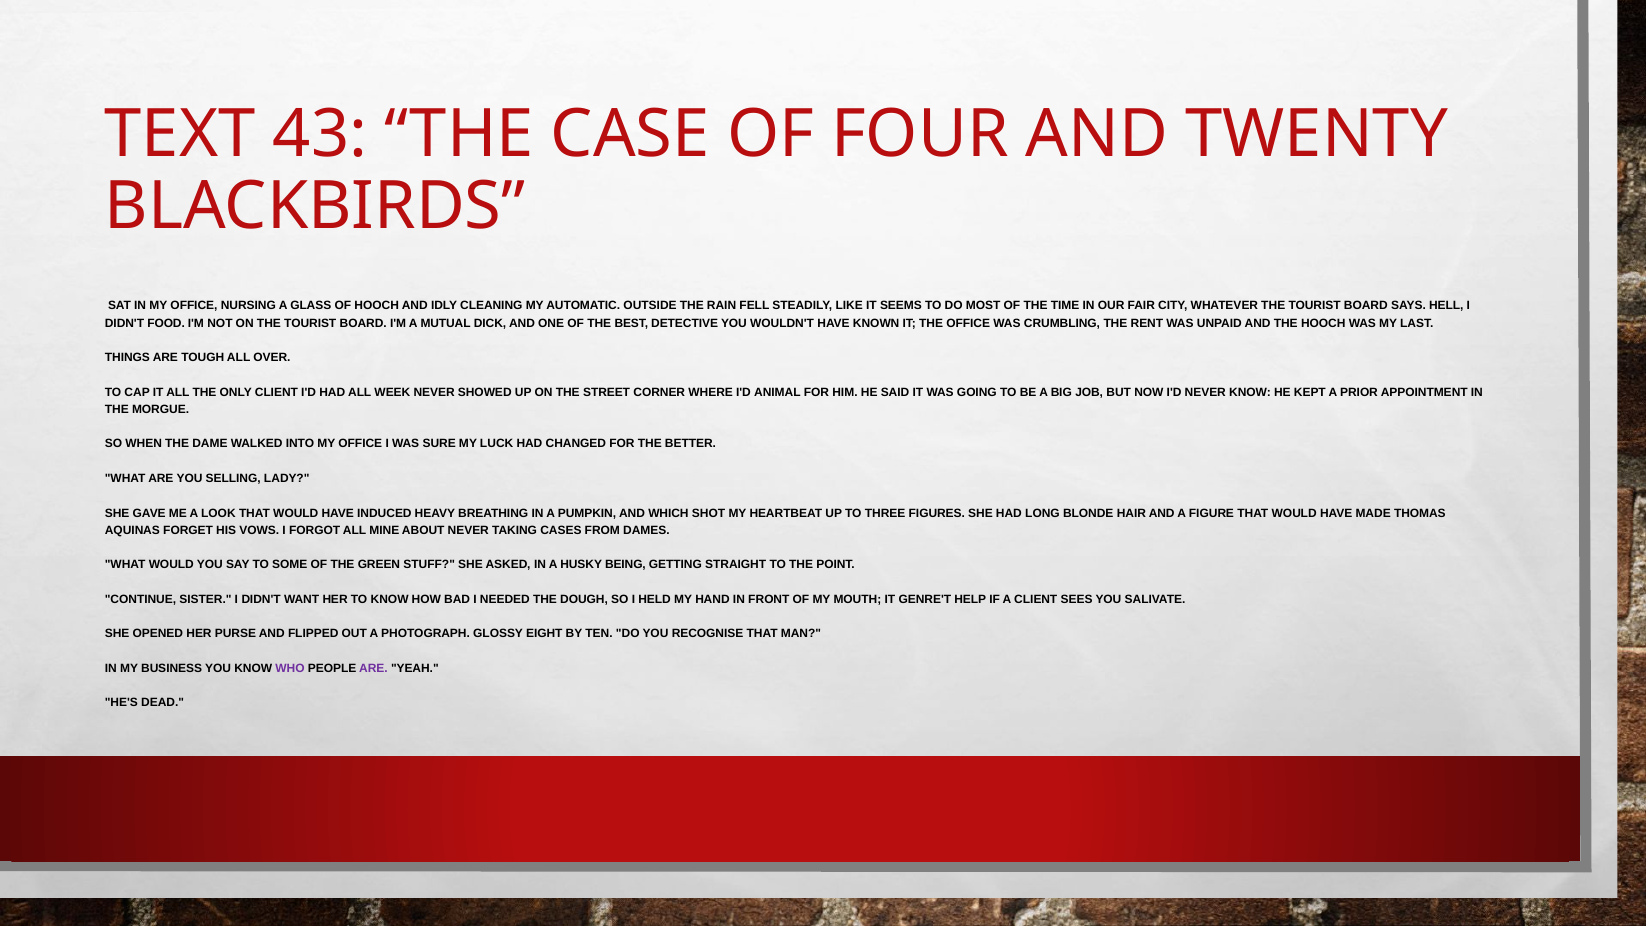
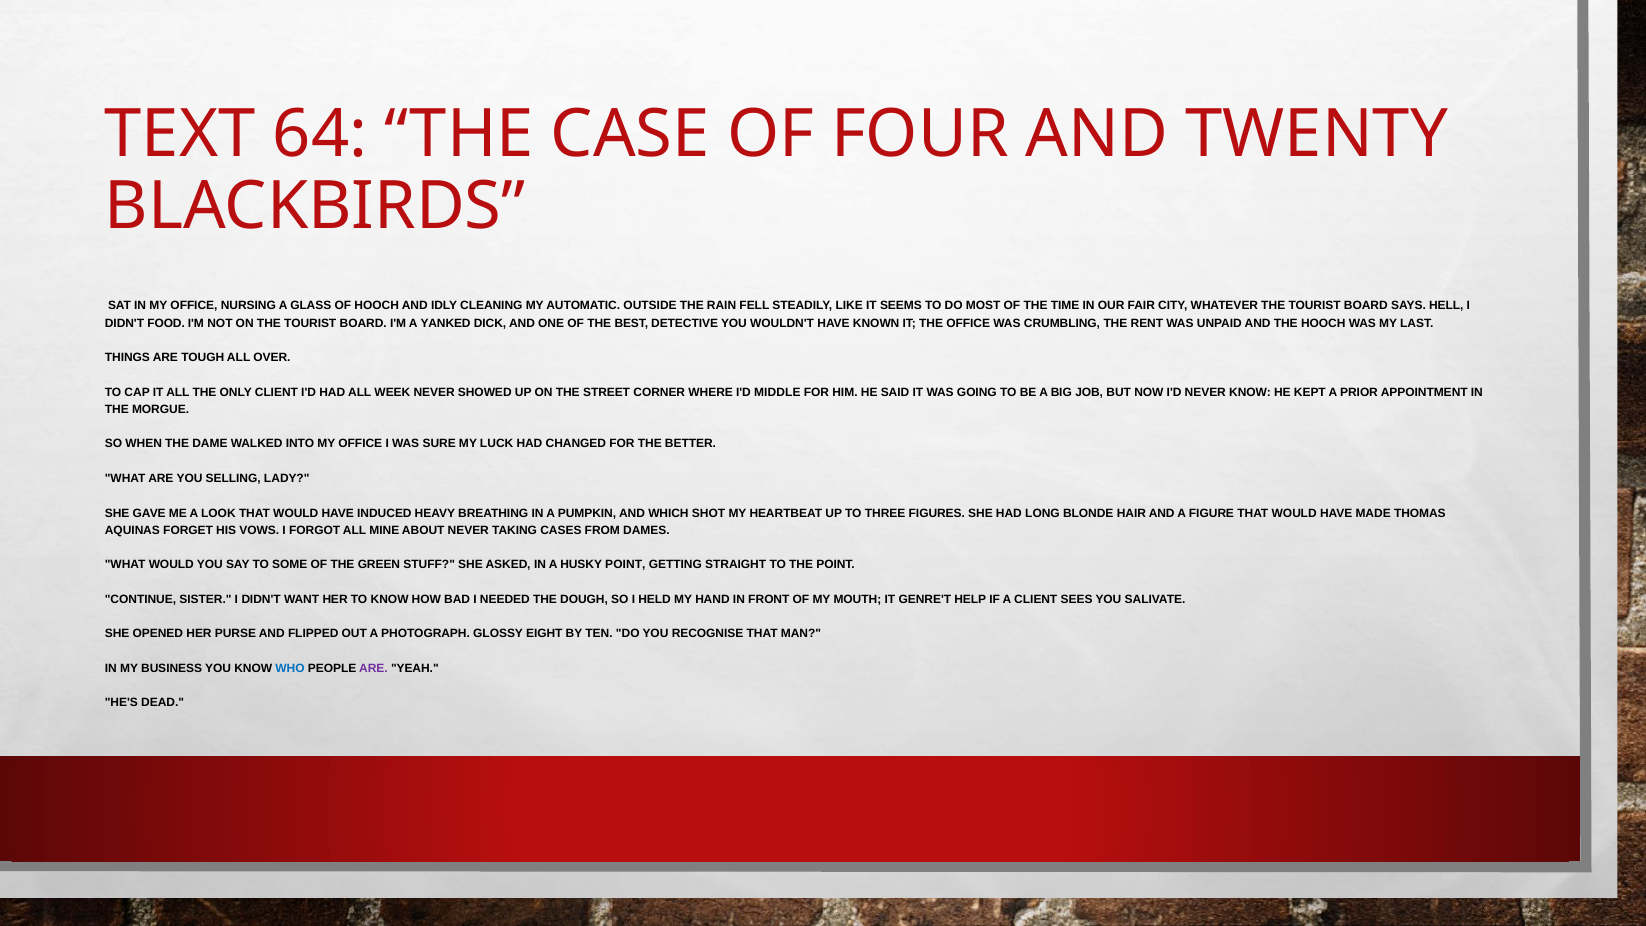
43: 43 -> 64
MUTUAL: MUTUAL -> YANKED
ANIMAL: ANIMAL -> MIDDLE
HUSKY BEING: BEING -> POINT
WHO colour: purple -> blue
